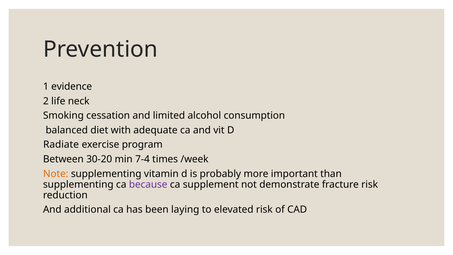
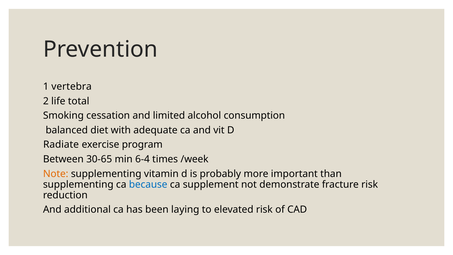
evidence: evidence -> vertebra
neck: neck -> total
30-20: 30-20 -> 30-65
7-4: 7-4 -> 6-4
because colour: purple -> blue
